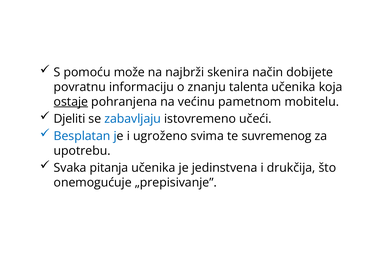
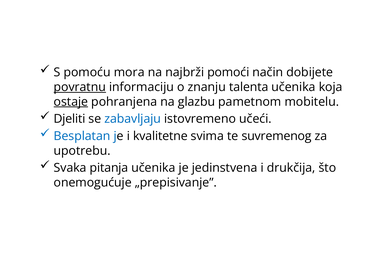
može: može -> mora
skenira: skenira -> pomoći
povratnu underline: none -> present
većinu: većinu -> glazbu
ugroženo: ugroženo -> kvalitetne
